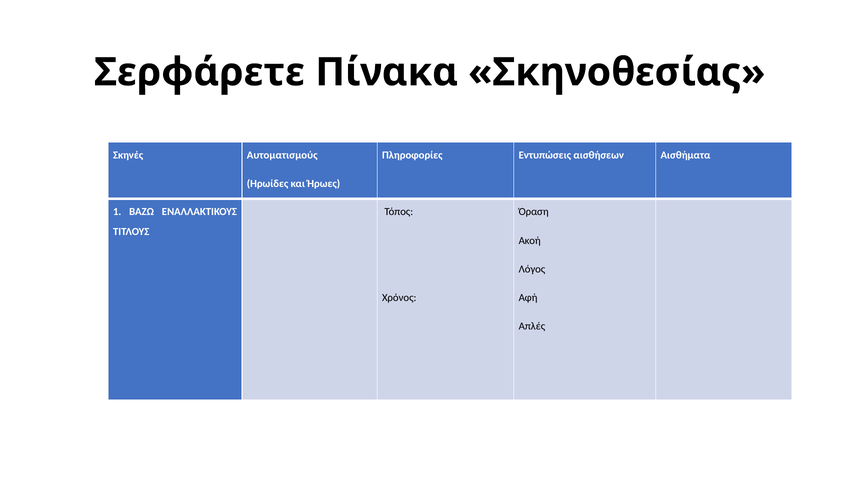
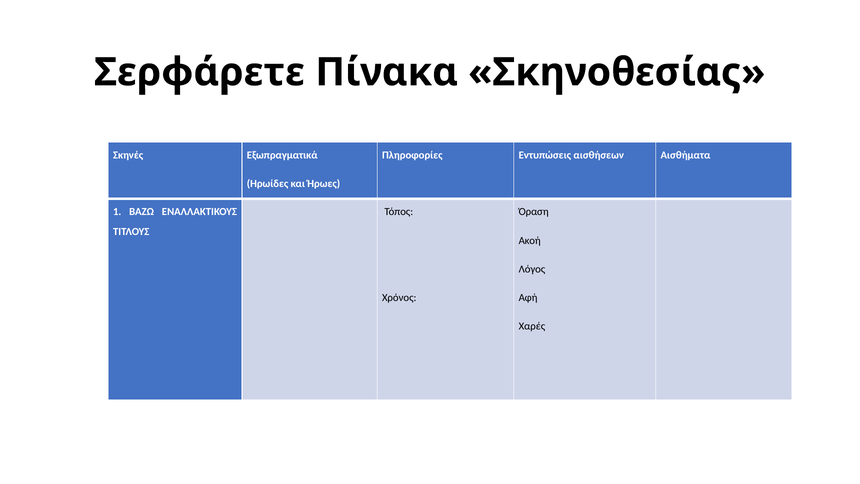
Αυτοματισμούς: Αυτοματισμούς -> Εξωπραγματικά
Απλές: Απλές -> Χαρές
